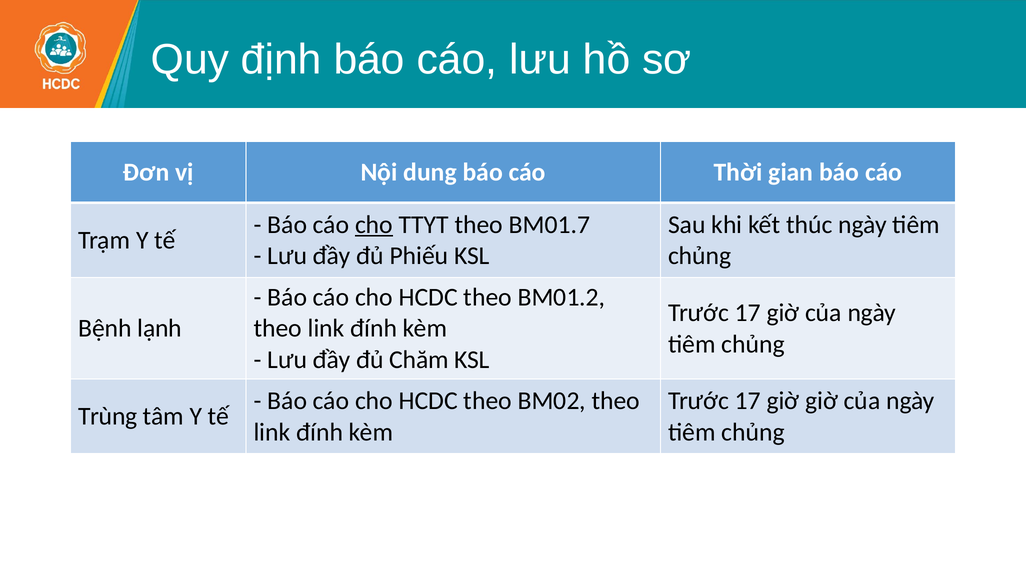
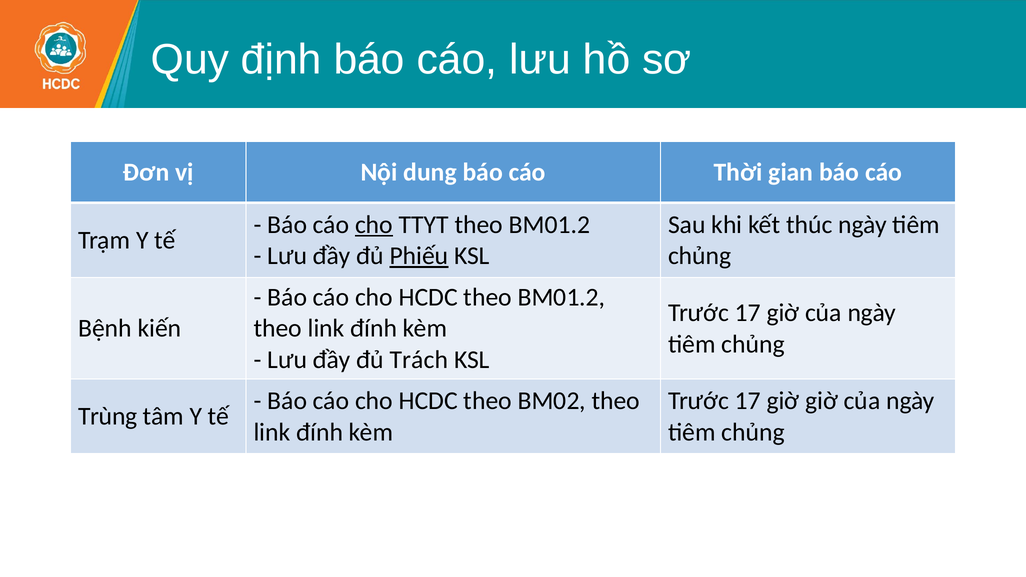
TTYT theo BM01.7: BM01.7 -> BM01.2
Phiếu underline: none -> present
lạnh: lạnh -> kiến
Chăm: Chăm -> Trách
